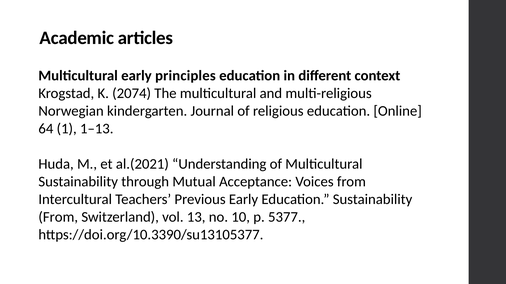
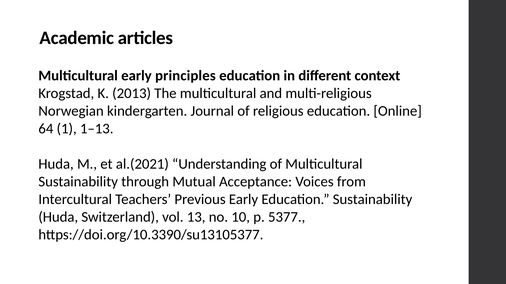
2074: 2074 -> 2013
From at (58, 218): From -> Huda
